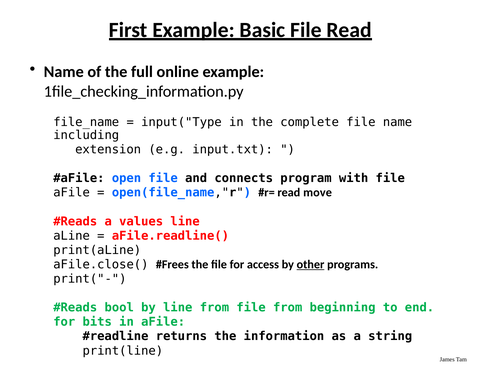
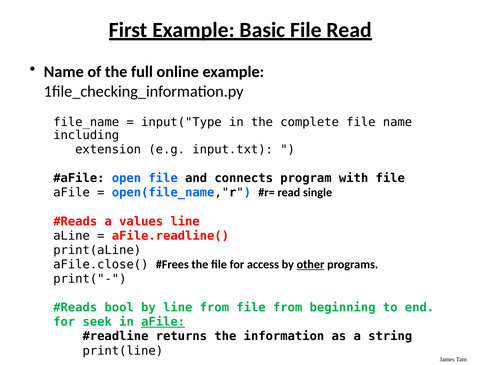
move: move -> single
bits: bits -> seek
aFile at (163, 322) underline: none -> present
